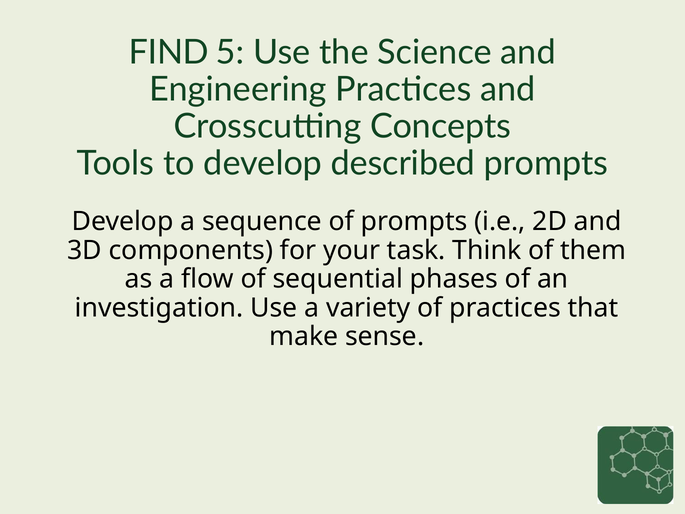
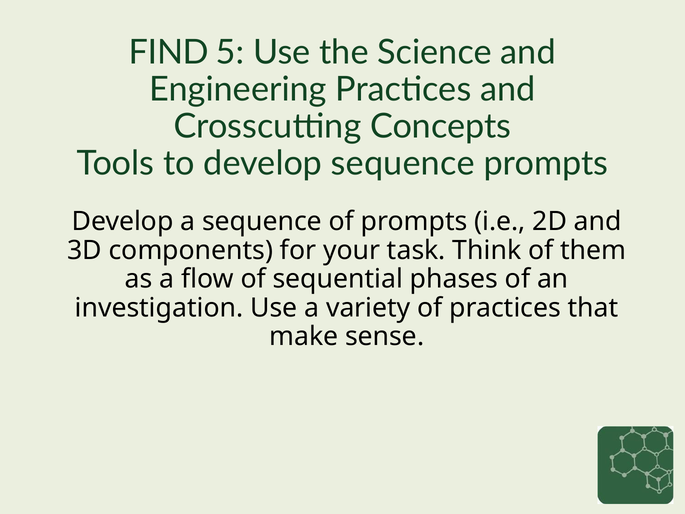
develop described: described -> sequence
